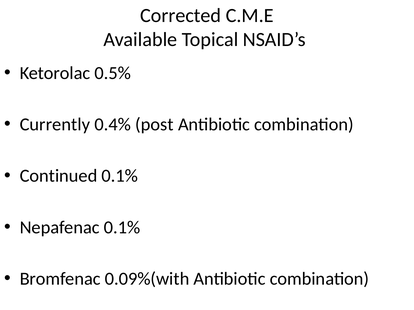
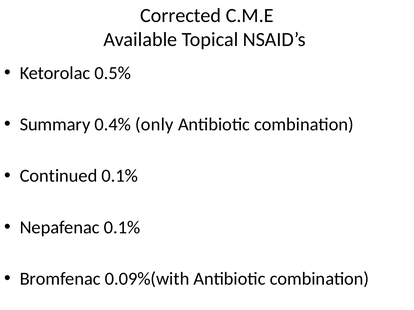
Currently: Currently -> Summary
post: post -> only
